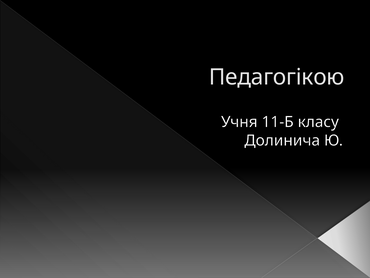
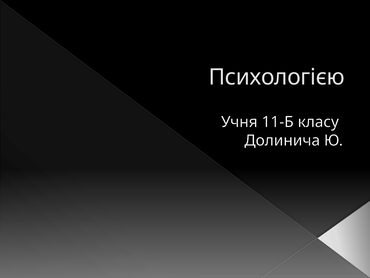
Педагогікою: Педагогікою -> Психологією
